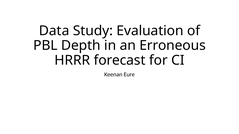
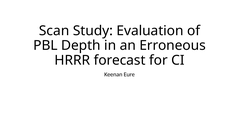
Data: Data -> Scan
